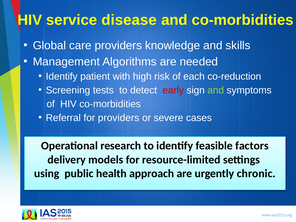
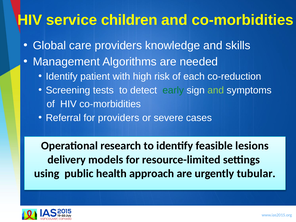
disease: disease -> children
early colour: red -> green
factors: factors -> lesions
chronic: chronic -> tubular
